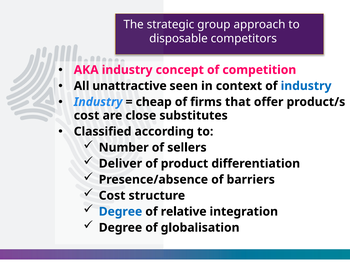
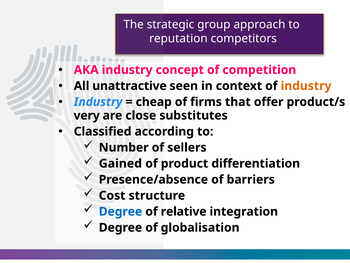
disposable: disposable -> reputation
industry at (306, 86) colour: blue -> orange
cost at (87, 115): cost -> very
Deliver: Deliver -> Gained
